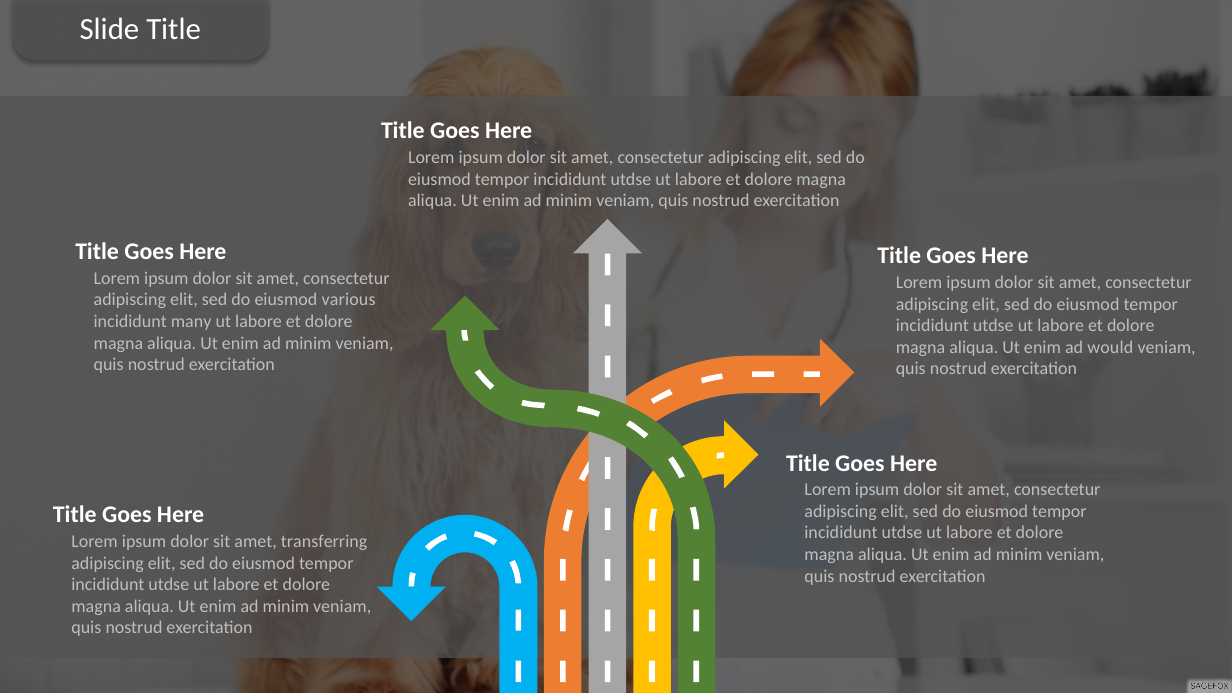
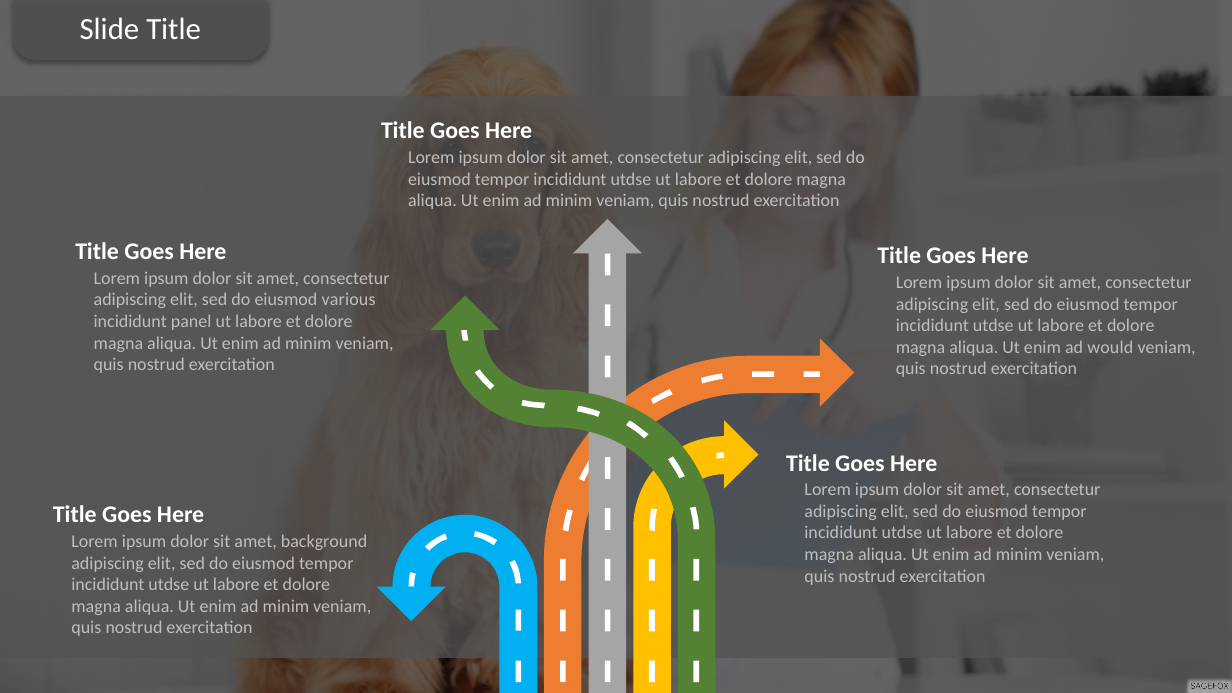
many: many -> panel
transferring: transferring -> background
